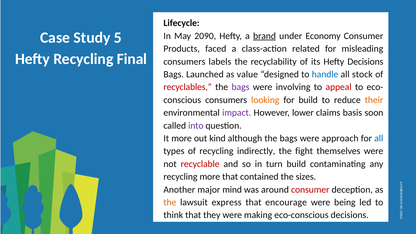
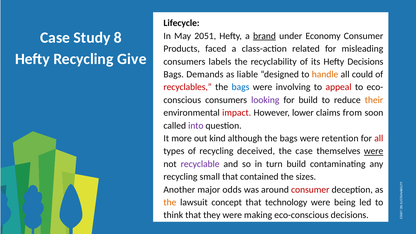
5: 5 -> 8
2090: 2090 -> 2051
Final: Final -> Give
Launched: Launched -> Demands
value: value -> liable
handle colour: blue -> orange
stock: stock -> could
bags at (241, 87) colour: purple -> blue
looking colour: orange -> purple
impact colour: purple -> red
basis: basis -> from
approach: approach -> retention
all at (379, 138) colour: blue -> red
indirectly: indirectly -> deceived
the fight: fight -> case
were at (374, 151) underline: none -> present
recyclable colour: red -> purple
recycling more: more -> small
mind: mind -> odds
express: express -> concept
encourage: encourage -> technology
